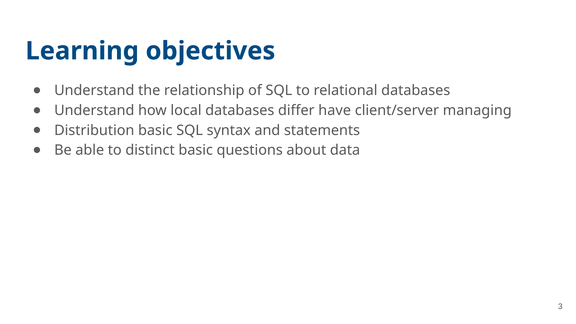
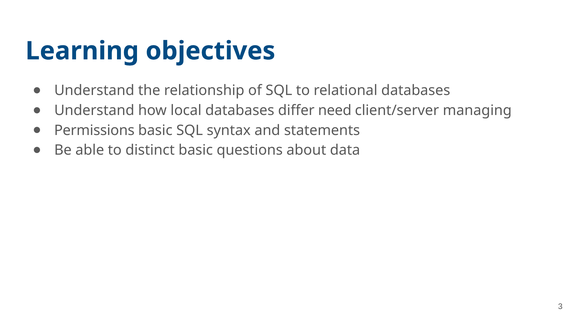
have: have -> need
Distribution: Distribution -> Permissions
